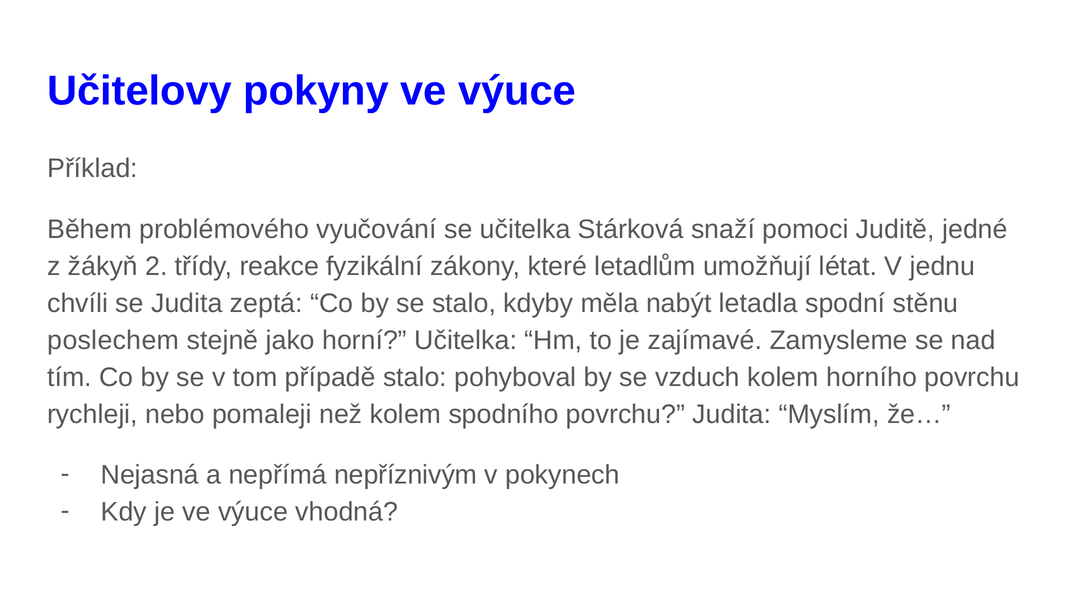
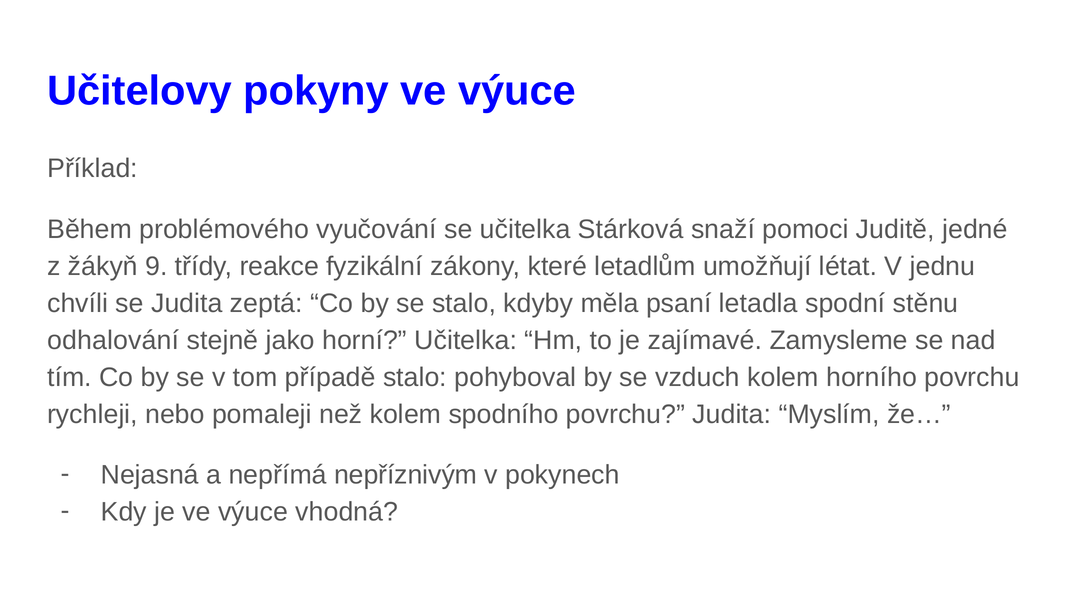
2: 2 -> 9
nabýt: nabýt -> psaní
poslechem: poslechem -> odhalování
